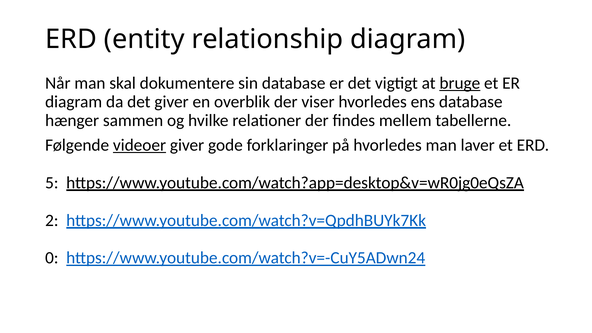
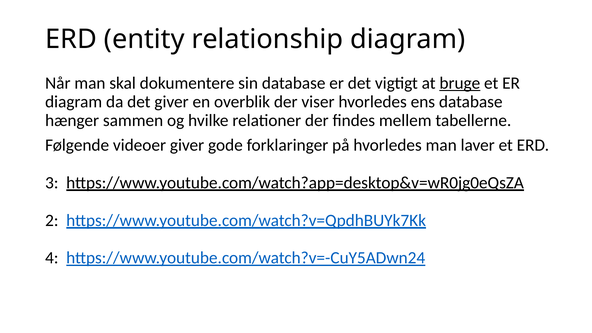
videoer underline: present -> none
5: 5 -> 3
0: 0 -> 4
